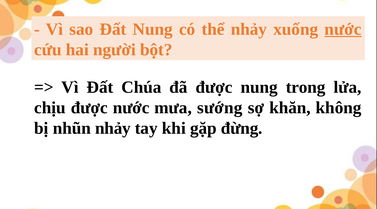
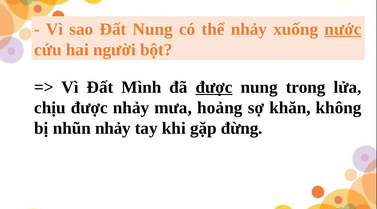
Chúa: Chúa -> Mình
được at (214, 87) underline: none -> present
được nước: nước -> nhảy
sướng: sướng -> hoảng
